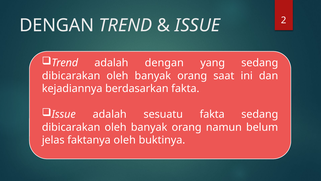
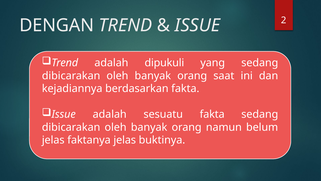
adalah dengan: dengan -> dipukuli
faktanya oleh: oleh -> jelas
